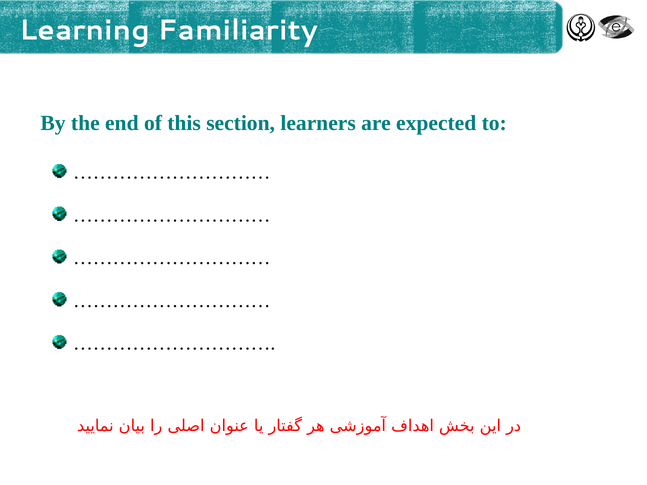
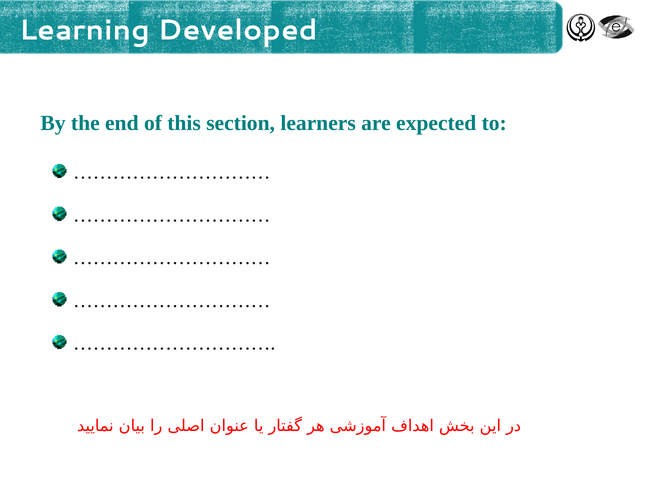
Familiarity: Familiarity -> Developed
